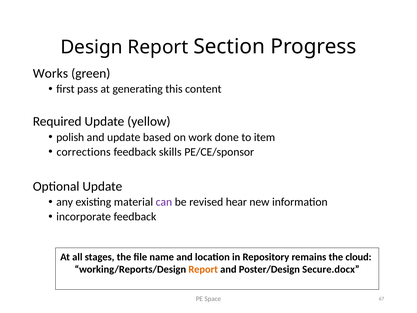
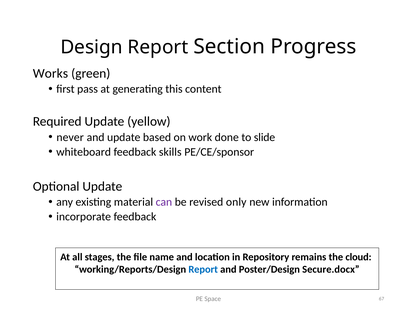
polish: polish -> never
item: item -> slide
corrections: corrections -> whiteboard
hear: hear -> only
Report at (203, 269) colour: orange -> blue
